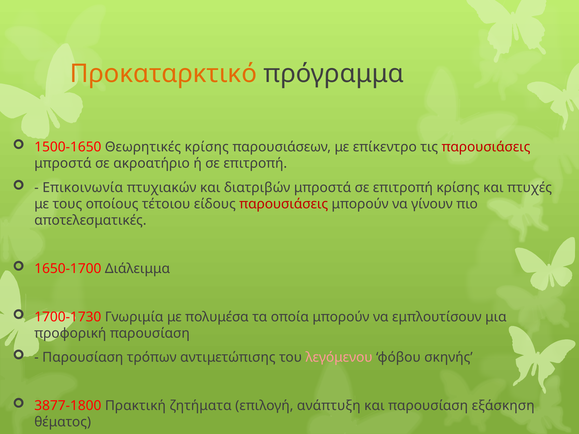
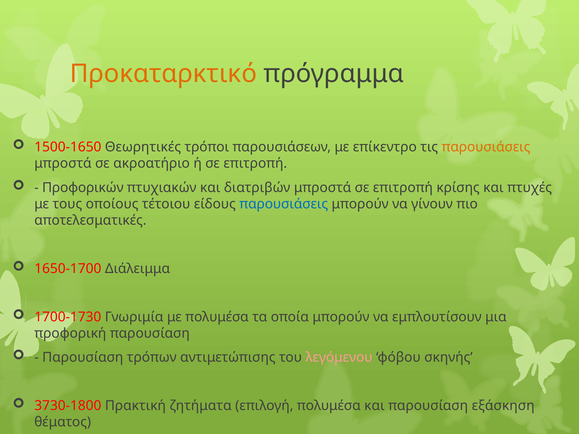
Θεωρητικές κρίσης: κρίσης -> τρόποι
παρουσιάσεις at (486, 147) colour: red -> orange
Επικοινωνία: Επικοινωνία -> Προφορικών
παρουσιάσεις at (284, 204) colour: red -> blue
3877-1800: 3877-1800 -> 3730-1800
επιλογή ανάπτυξη: ανάπτυξη -> πολυμέσα
